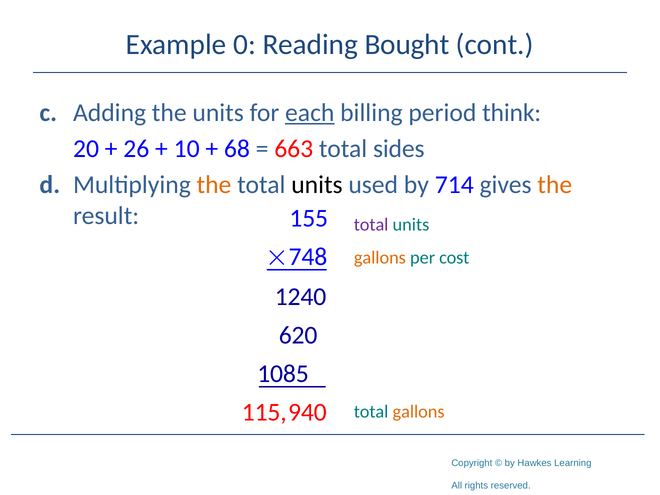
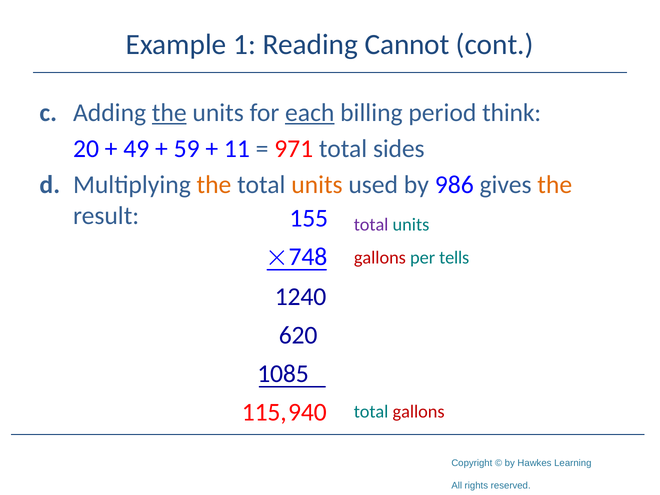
0: 0 -> 1
Bought: Bought -> Cannot
the at (169, 113) underline: none -> present
26: 26 -> 49
10: 10 -> 59
68: 68 -> 11
663: 663 -> 971
units at (317, 185) colour: black -> orange
714: 714 -> 986
gallons at (380, 258) colour: orange -> red
cost: cost -> tells
gallons at (419, 412) colour: orange -> red
